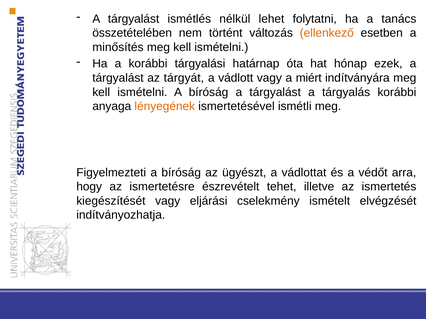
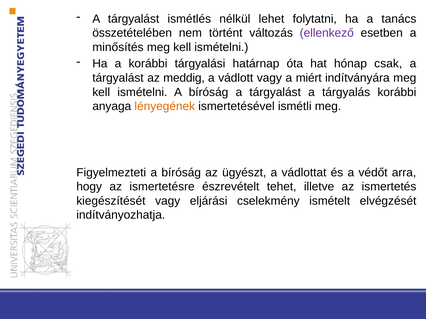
ellenkező colour: orange -> purple
ezek: ezek -> csak
tárgyát: tárgyát -> meddig
